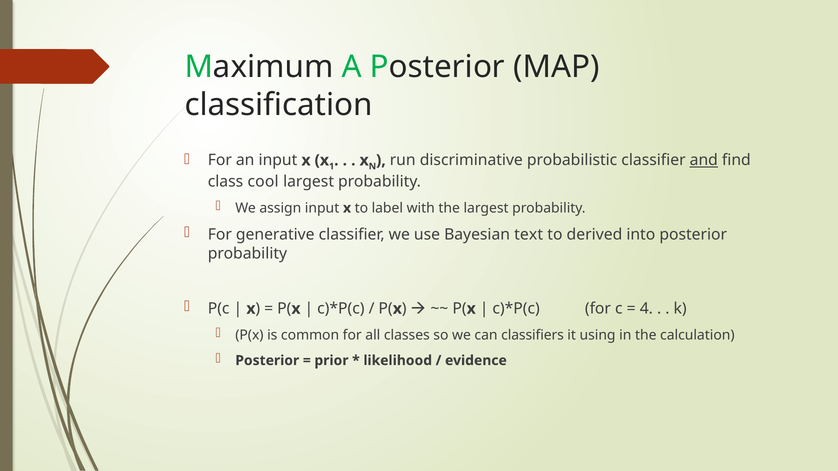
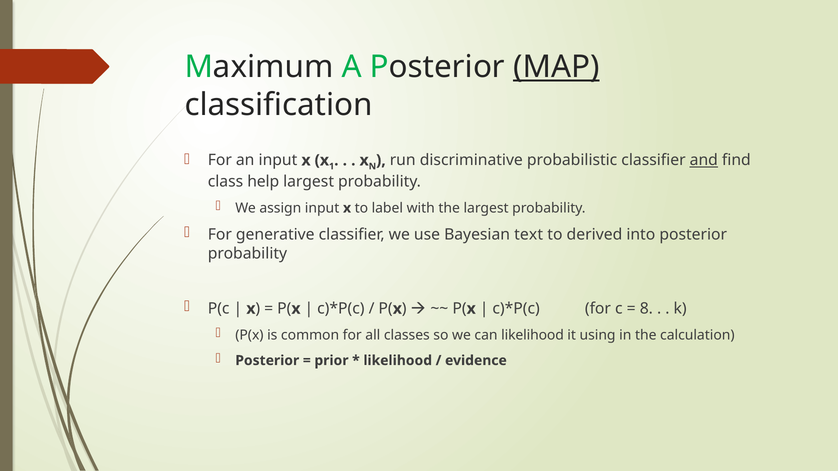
MAP underline: none -> present
cool: cool -> help
4: 4 -> 8
can classifiers: classifiers -> likelihood
